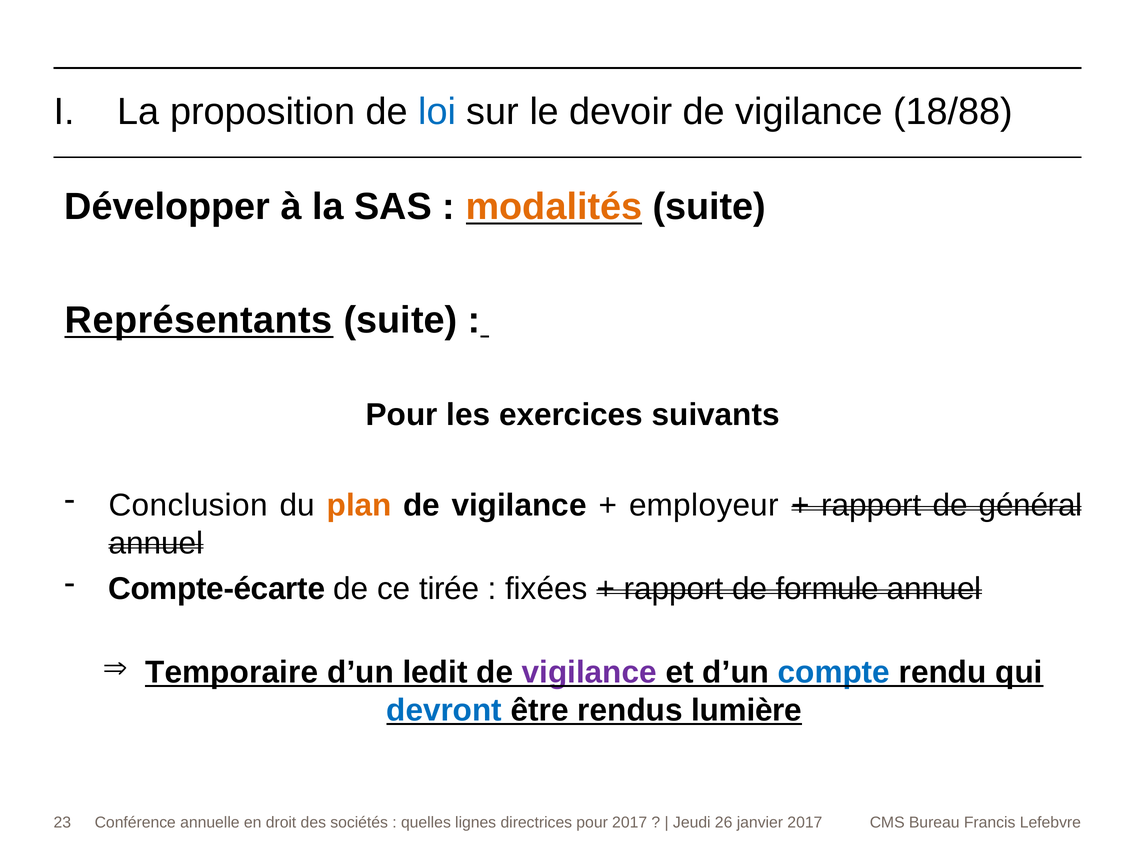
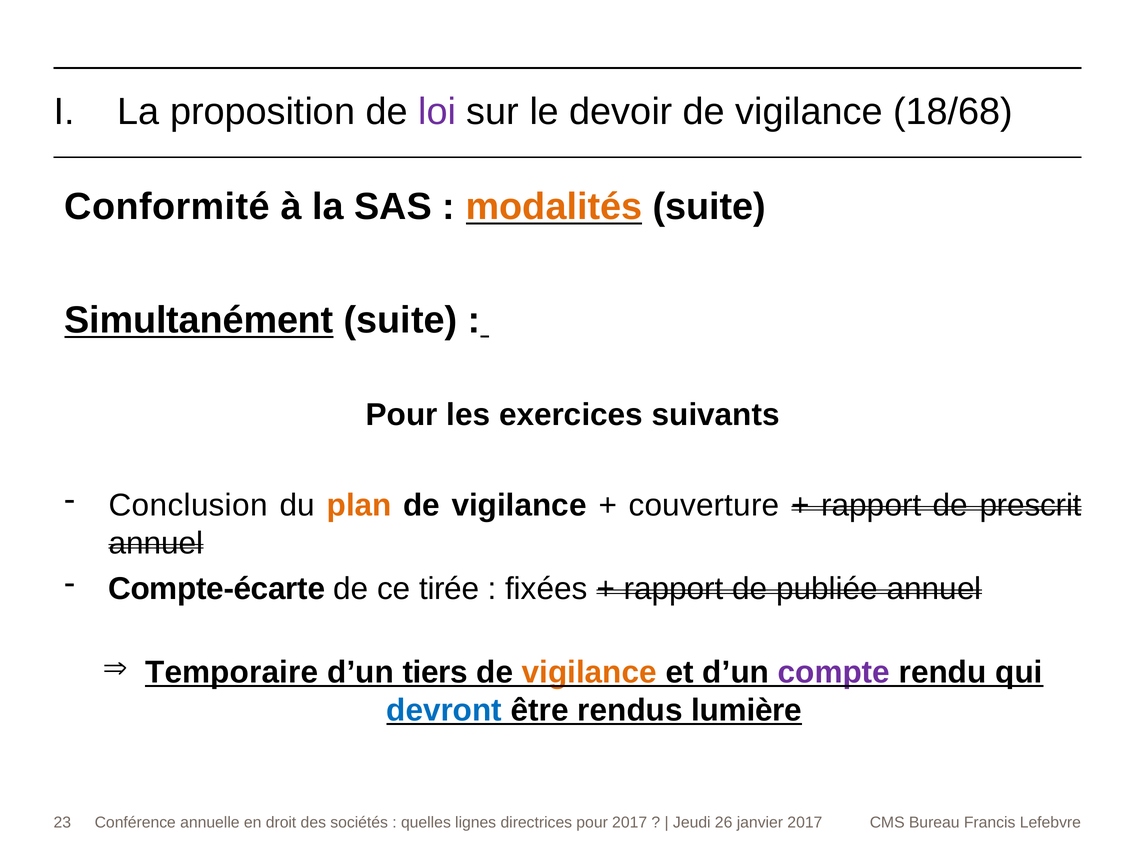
loi colour: blue -> purple
18/88: 18/88 -> 18/68
Développer: Développer -> Conformité
Représentants: Représentants -> Simultanément
employeur: employeur -> couverture
général: général -> prescrit
formule: formule -> publiée
ledit: ledit -> tiers
vigilance at (589, 672) colour: purple -> orange
compte colour: blue -> purple
